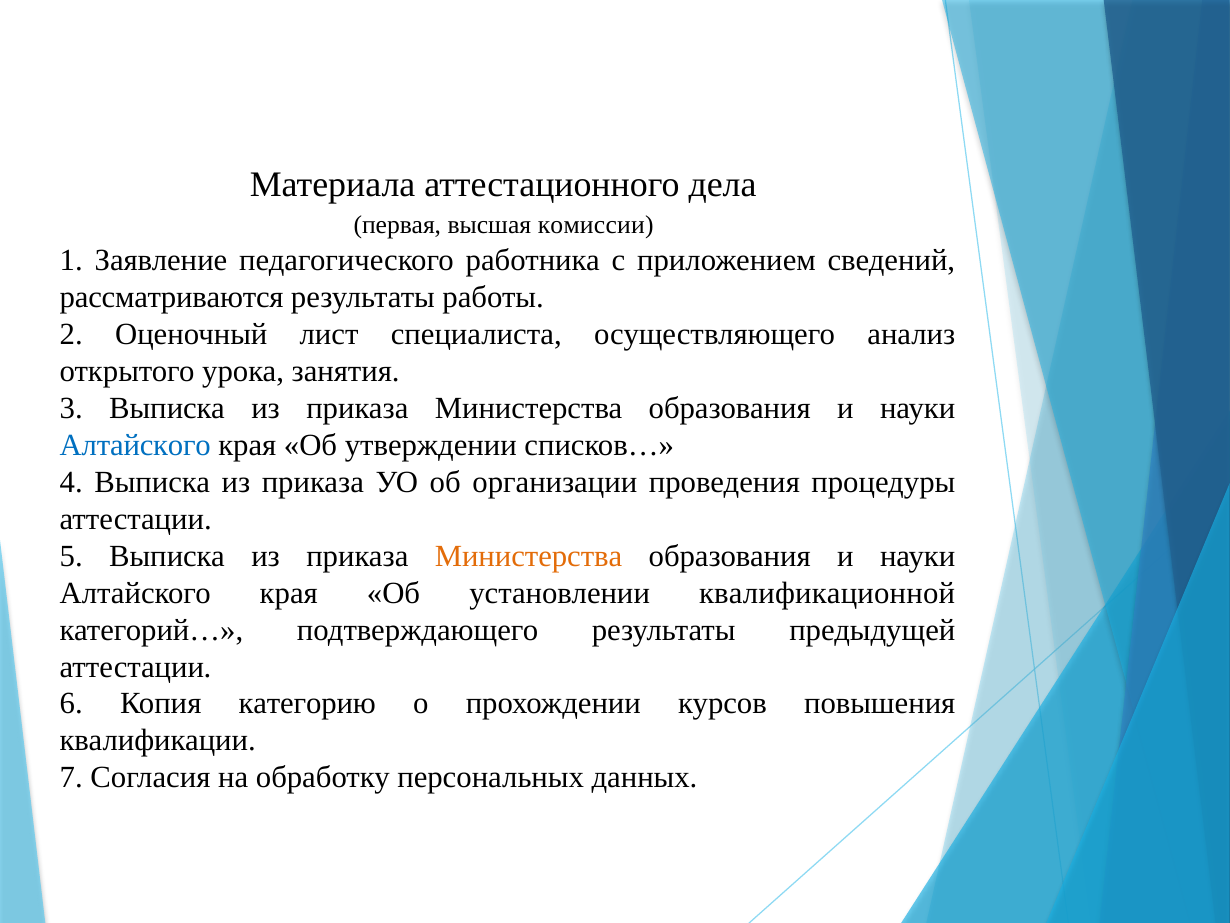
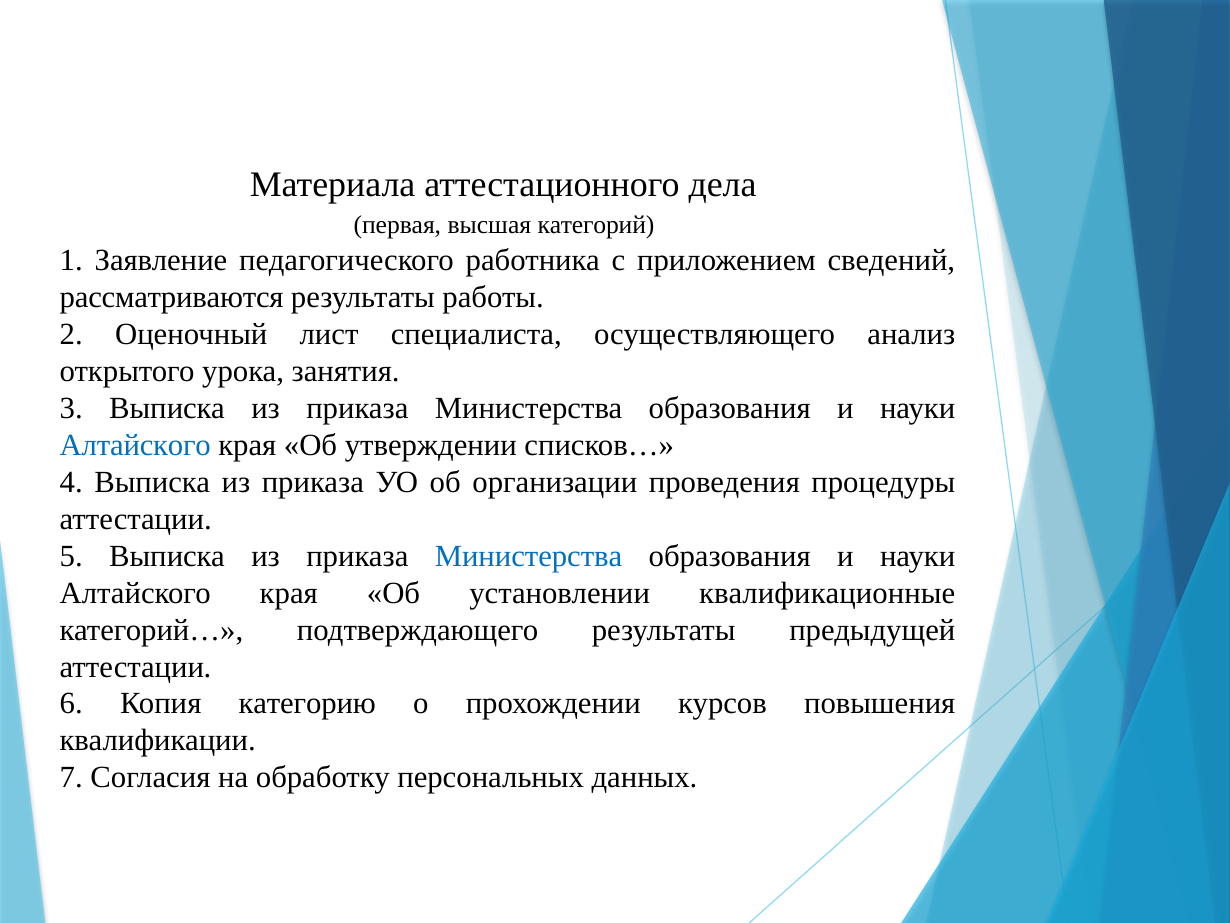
комиссии: комиссии -> категорий
Министерства at (529, 556) colour: orange -> blue
квалификационной: квалификационной -> квалификационные
